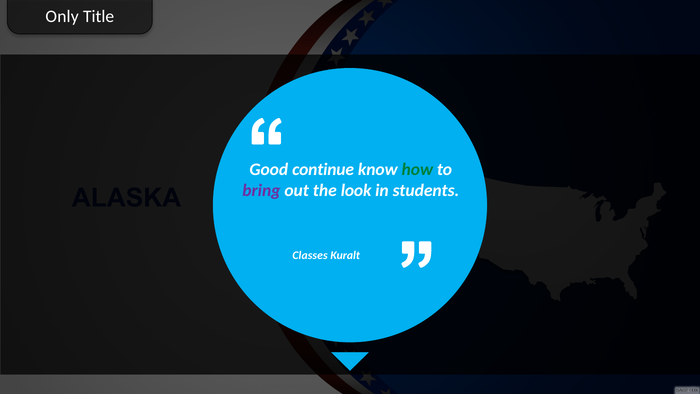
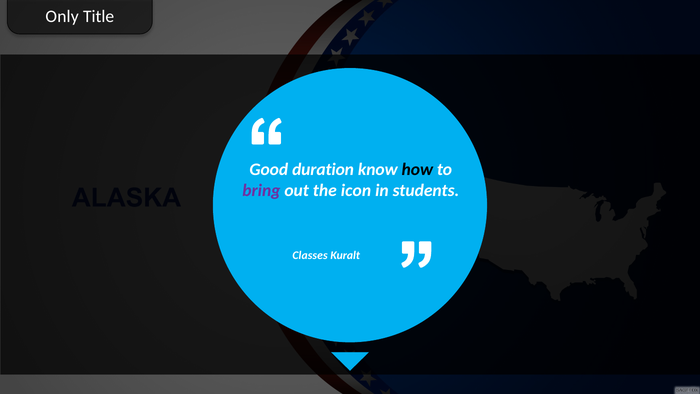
continue: continue -> duration
how colour: green -> black
look: look -> icon
